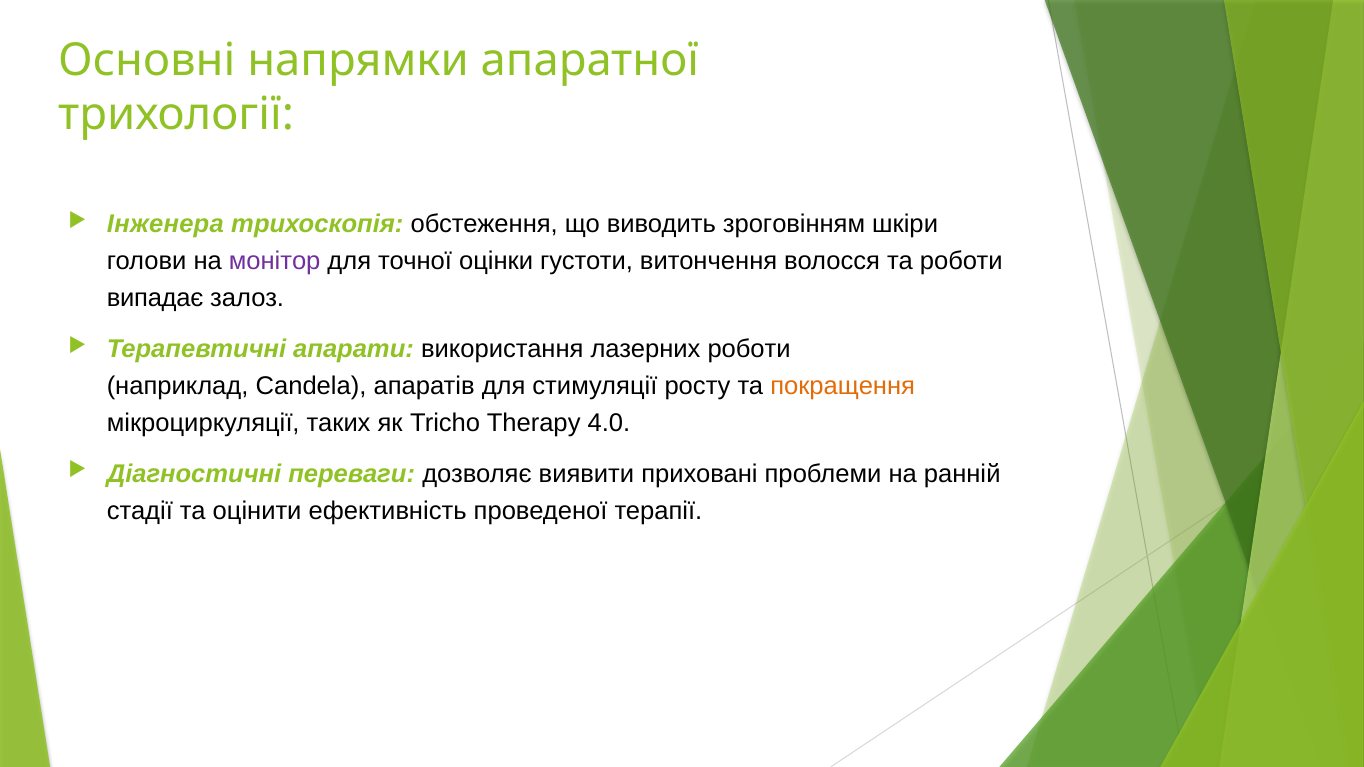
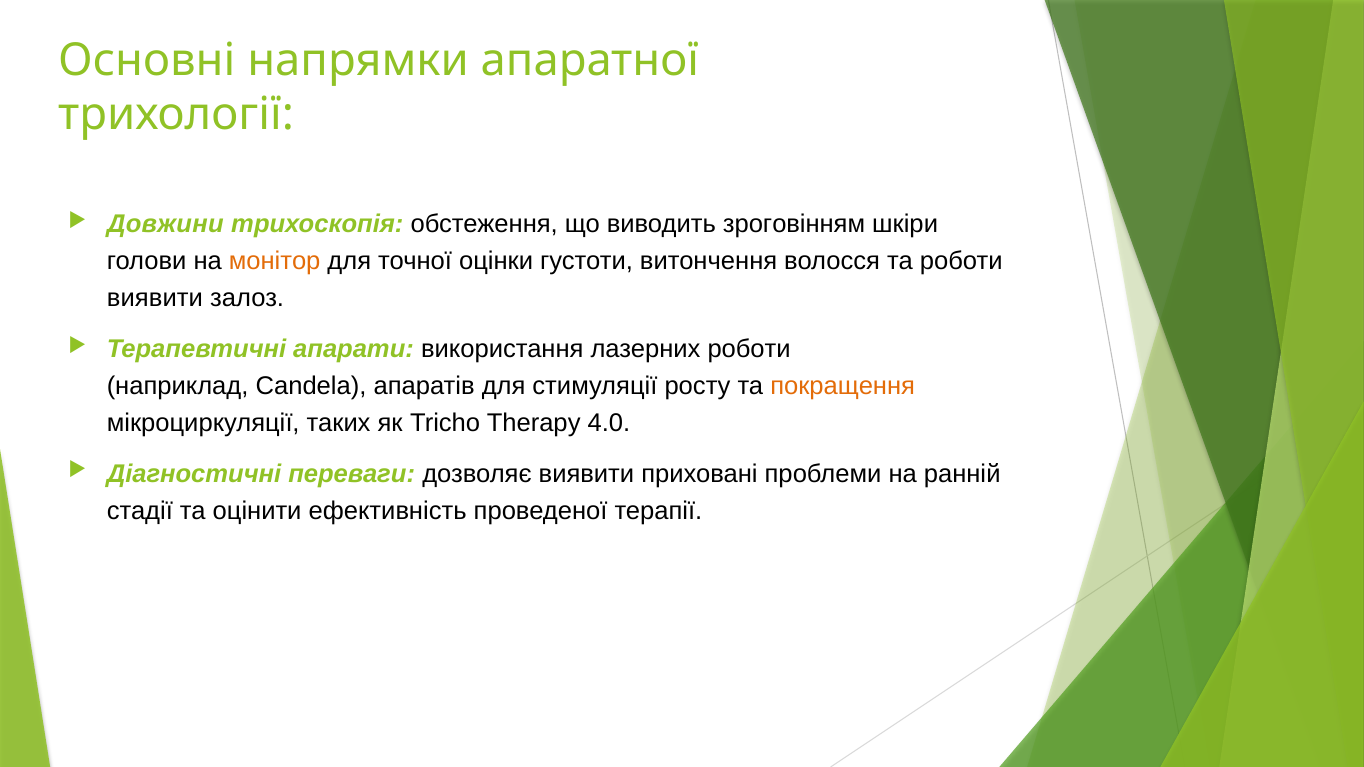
Інженера: Інженера -> Довжини
монітор colour: purple -> orange
випадає at (155, 298): випадає -> виявити
